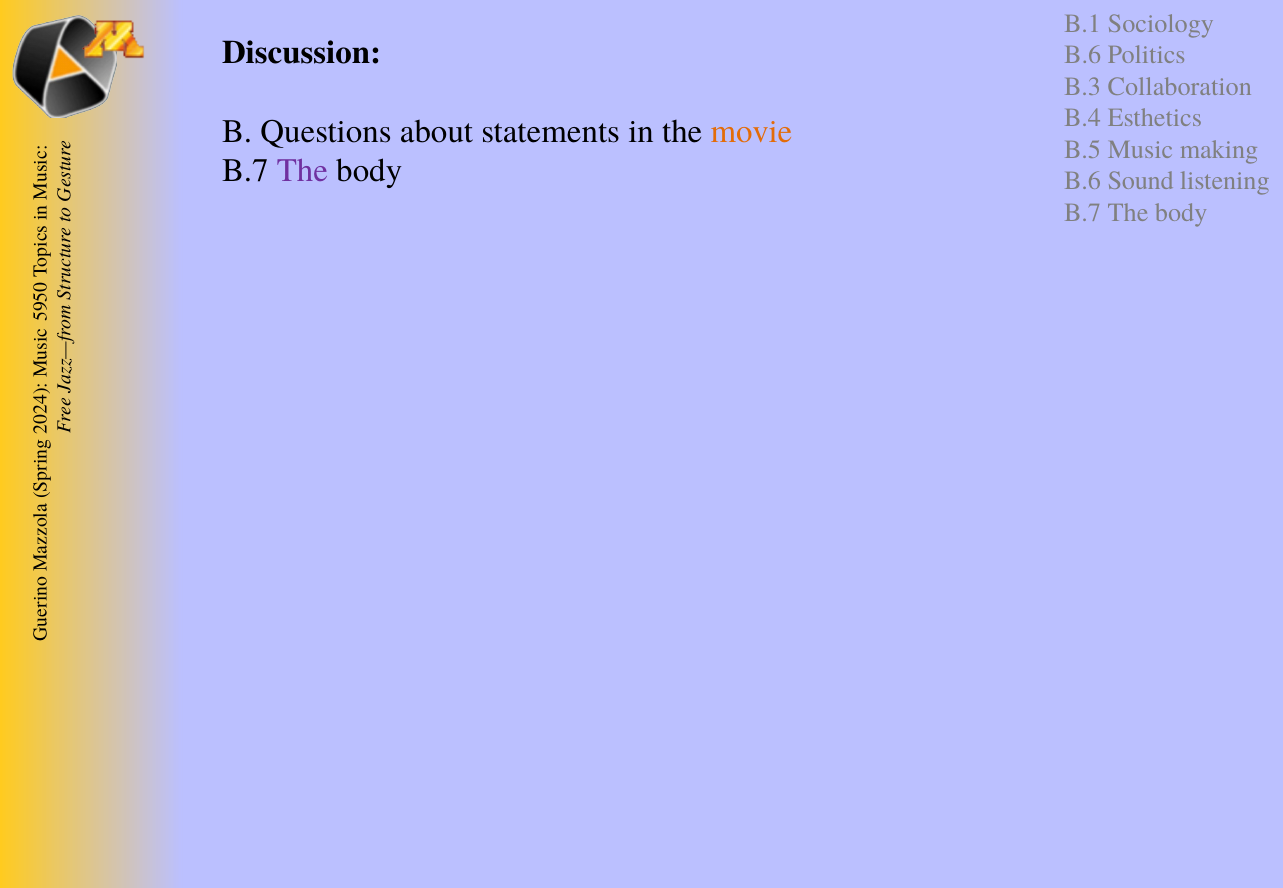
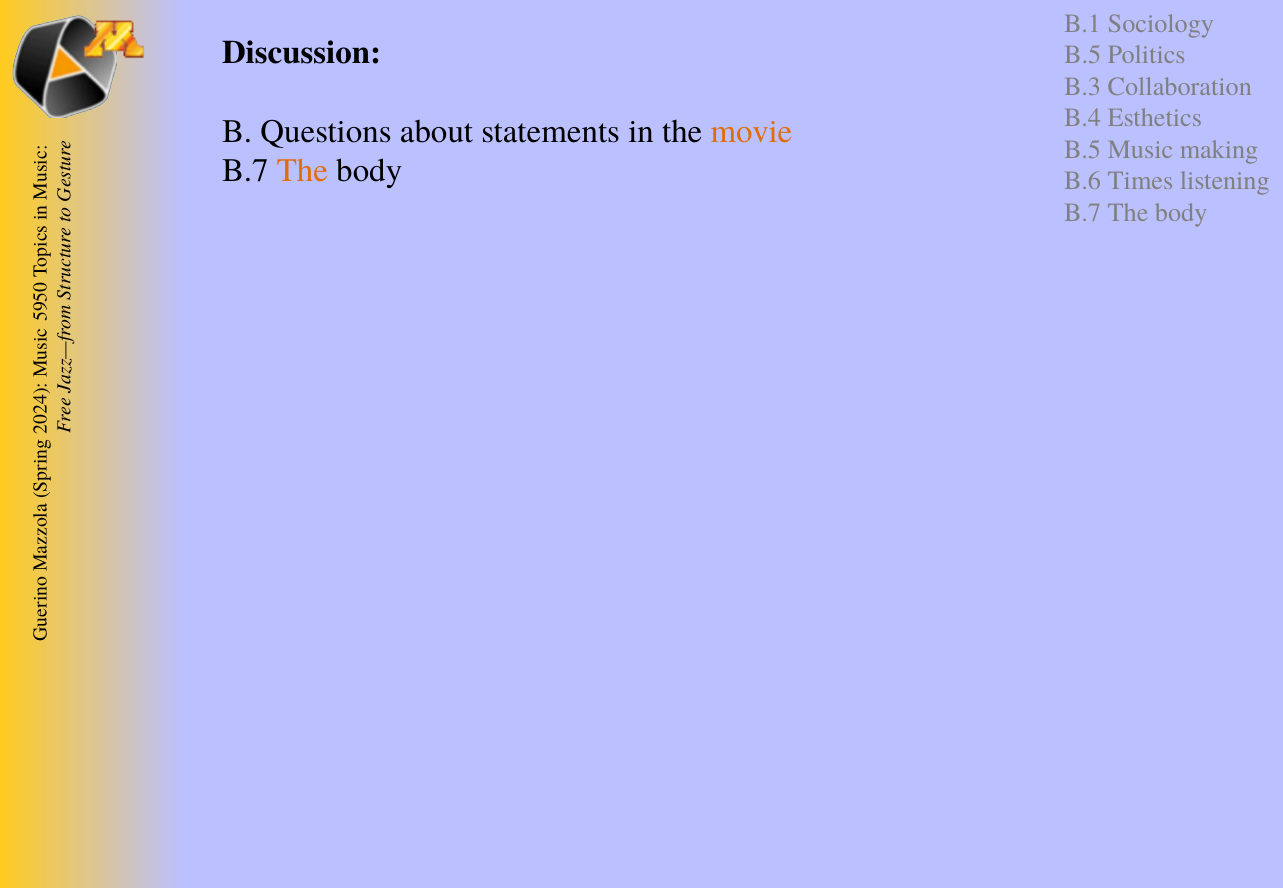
B.6 at (1083, 55): B.6 -> B.5
The at (302, 171) colour: purple -> orange
Sound: Sound -> Times
